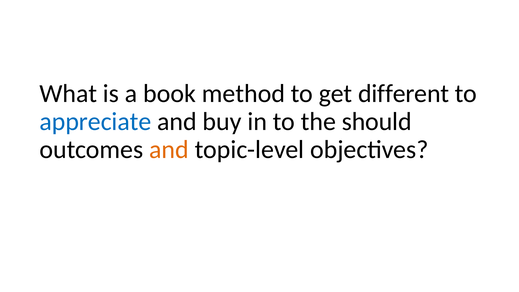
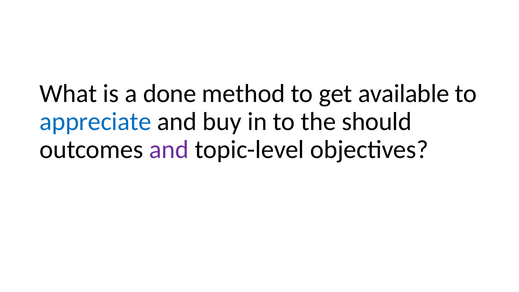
book: book -> done
different: different -> available
and at (169, 150) colour: orange -> purple
